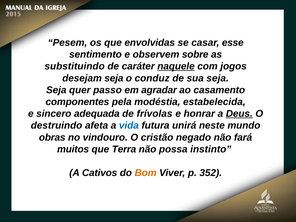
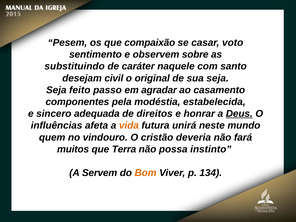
envolvidas: envolvidas -> compaixão
esse: esse -> voto
naquele underline: present -> none
jogos: jogos -> santo
desejam seja: seja -> civil
conduz: conduz -> original
quer: quer -> feito
frívolas: frívolas -> direitos
destruindo: destruindo -> influências
vida colour: blue -> orange
obras: obras -> quem
negado: negado -> deveria
Cativos: Cativos -> Servem
352: 352 -> 134
